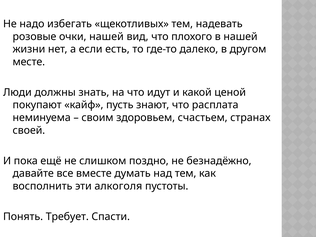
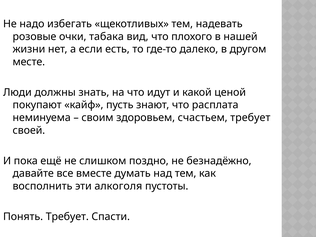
очки нашей: нашей -> табака
счастьем странах: странах -> требует
